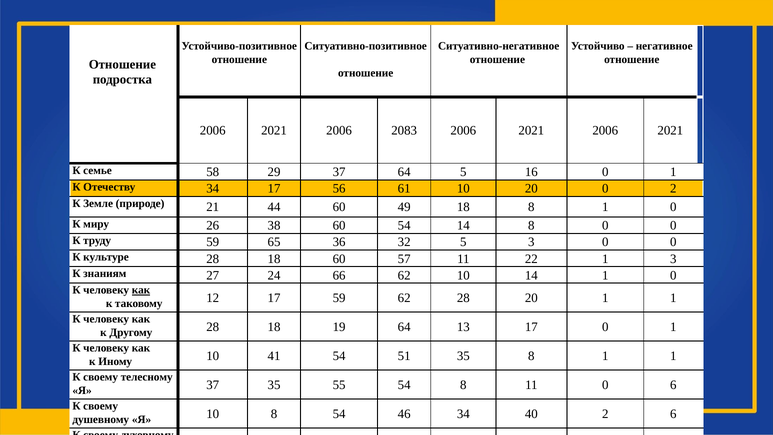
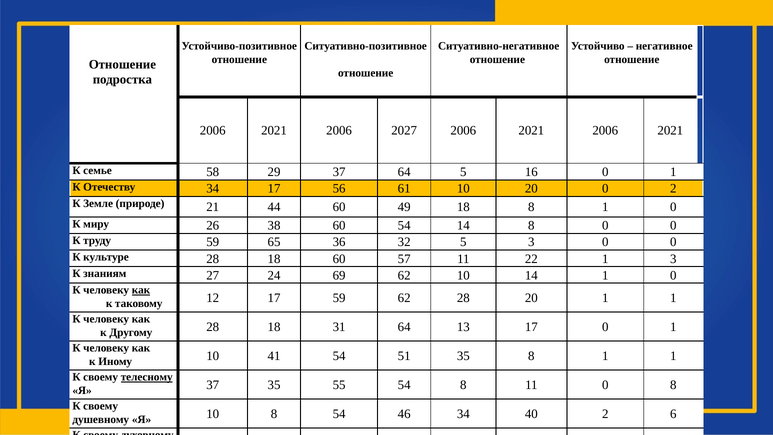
2083: 2083 -> 2027
66: 66 -> 69
19: 19 -> 31
телесному underline: none -> present
0 6: 6 -> 8
